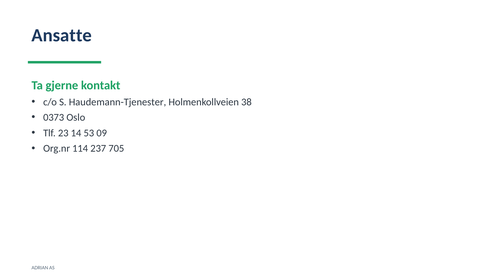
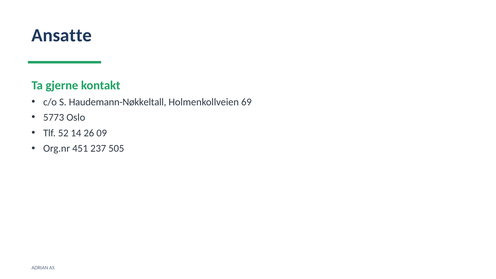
Haudemann-Tjenester: Haudemann-Tjenester -> Haudemann-Nøkkeltall
38: 38 -> 69
0373: 0373 -> 5773
23: 23 -> 52
53: 53 -> 26
114: 114 -> 451
705: 705 -> 505
